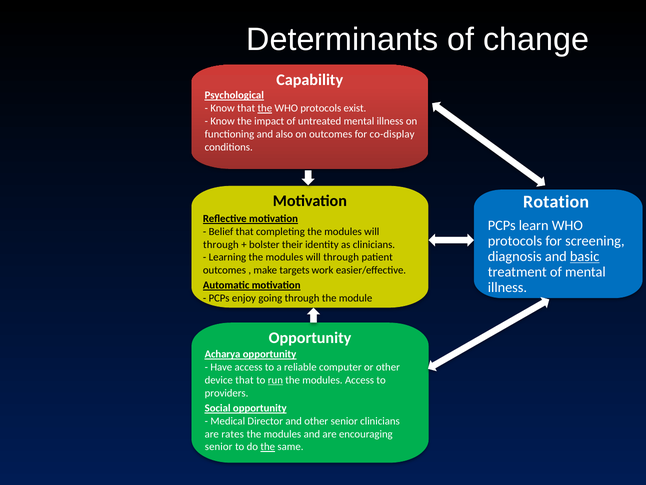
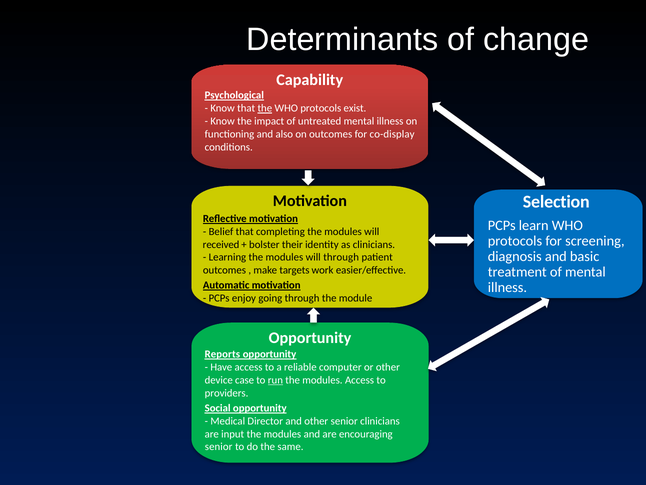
Rotation: Rotation -> Selection
through at (221, 244): through -> received
basic underline: present -> none
Acharya: Acharya -> Reports
device that: that -> case
rates: rates -> input
the at (268, 446) underline: present -> none
